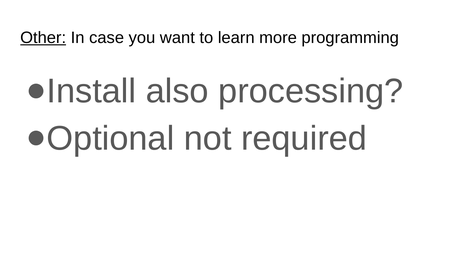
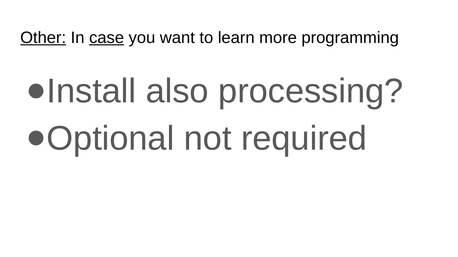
case underline: none -> present
